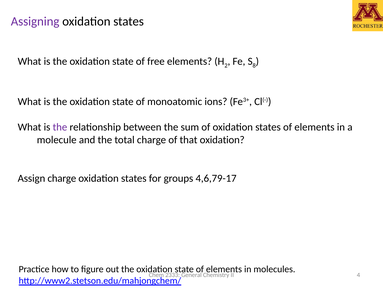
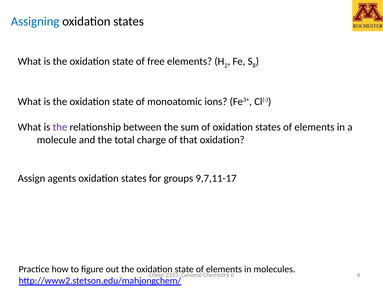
Assigning colour: purple -> blue
charge at (62, 178): charge -> agents
4,6,79-17: 4,6,79-17 -> 9,7,11-17
